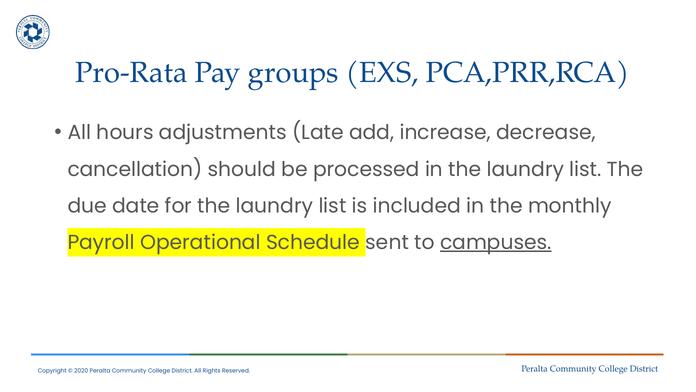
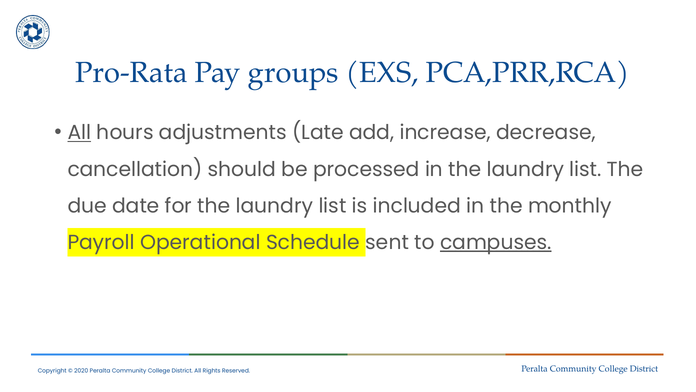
All at (79, 133) underline: none -> present
